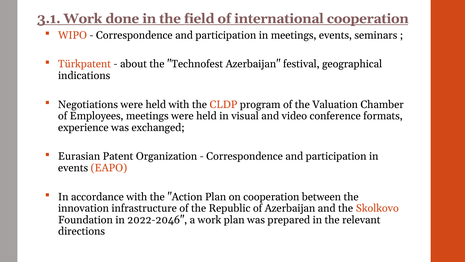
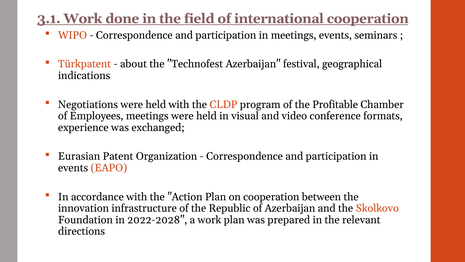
Valuation: Valuation -> Profitable
2022-2046: 2022-2046 -> 2022-2028
